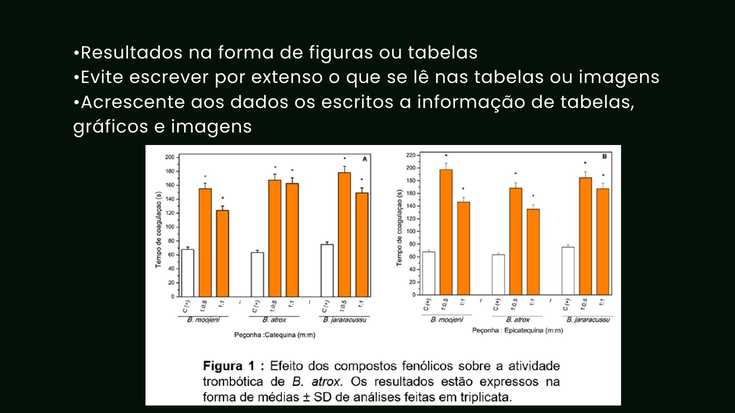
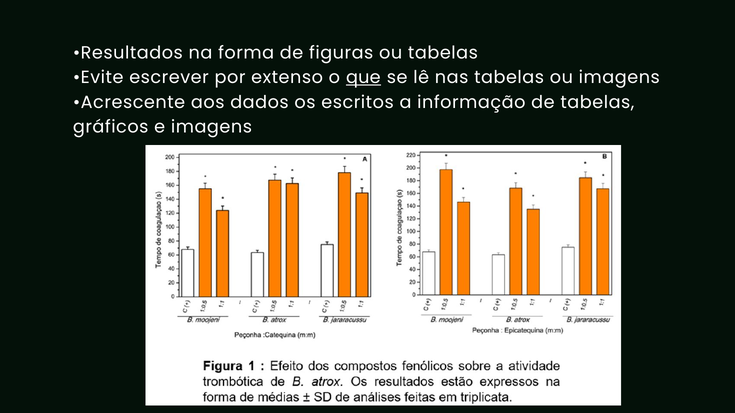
que underline: none -> present
